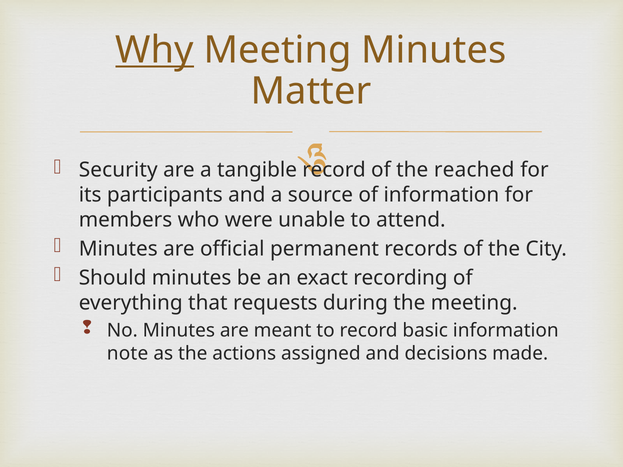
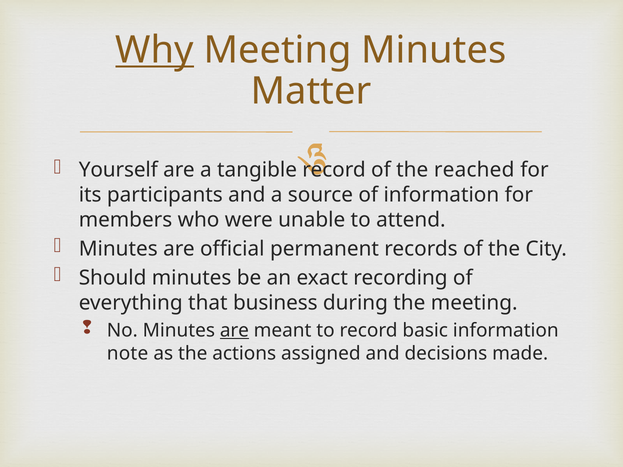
Security: Security -> Yourself
requests: requests -> business
are at (234, 331) underline: none -> present
